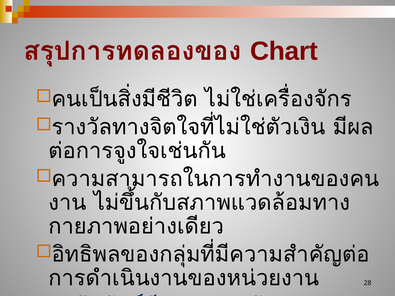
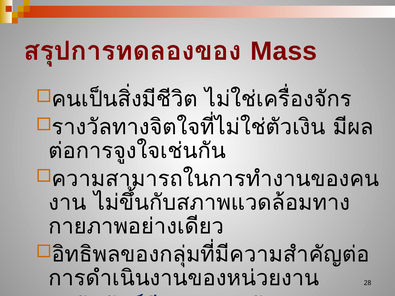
Chart: Chart -> Mass
